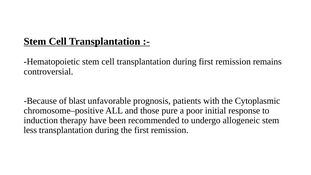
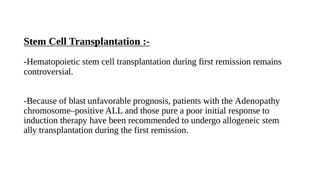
Cytoplasmic: Cytoplasmic -> Adenopathy
less: less -> ally
